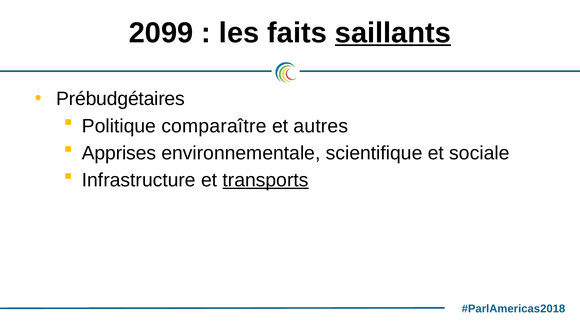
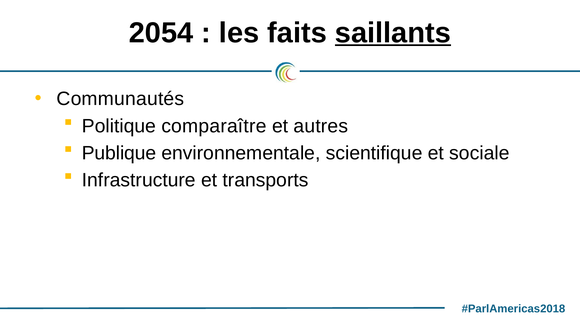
2099: 2099 -> 2054
Prébudgétaires: Prébudgétaires -> Communautés
Apprises: Apprises -> Publique
transports underline: present -> none
